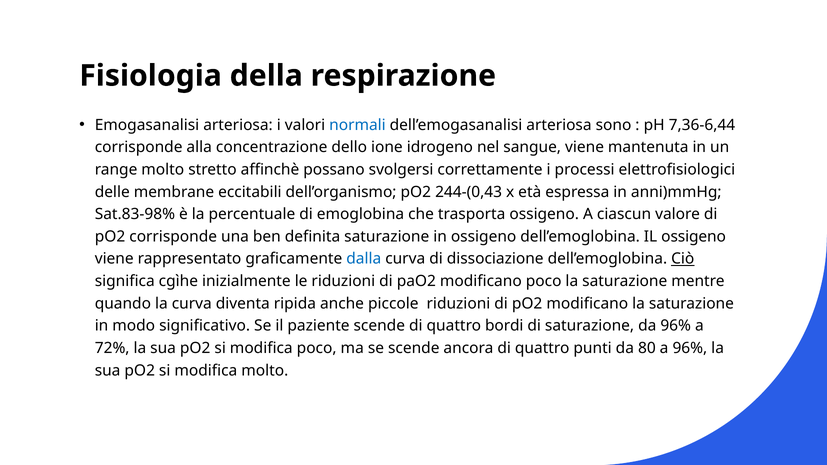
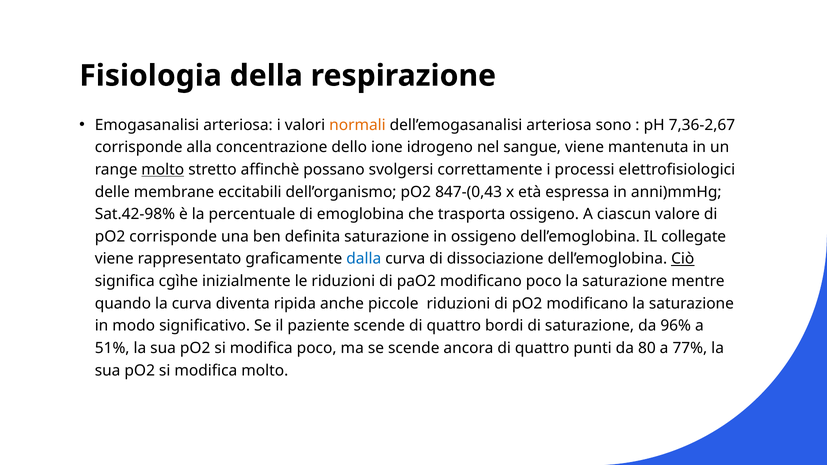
normali colour: blue -> orange
7,36-6,44: 7,36-6,44 -> 7,36-2,67
molto at (163, 170) underline: none -> present
244-(0,43: 244-(0,43 -> 847-(0,43
Sat.83-98%: Sat.83-98% -> Sat.42-98%
IL ossigeno: ossigeno -> collegate
72%: 72% -> 51%
a 96%: 96% -> 77%
